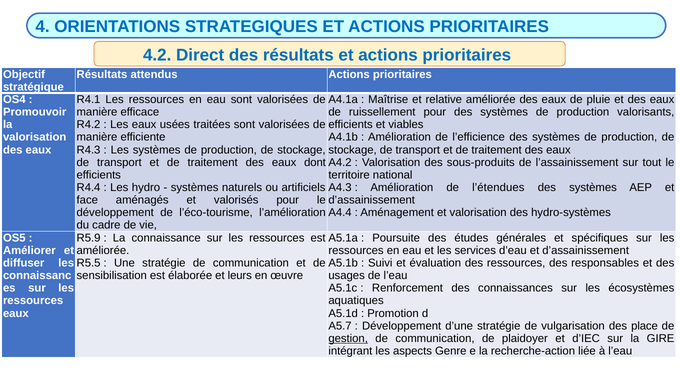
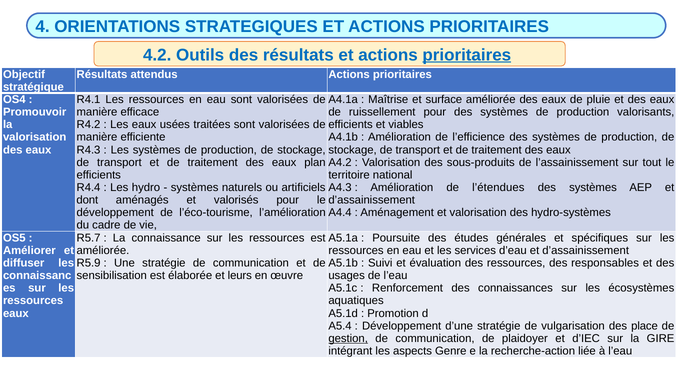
Direct: Direct -> Outils
prioritaires at (467, 55) underline: none -> present
relative: relative -> surface
dont: dont -> plan
face: face -> dont
R5.9: R5.9 -> R5.7
R5.5: R5.5 -> R5.9
A5.7: A5.7 -> A5.4
